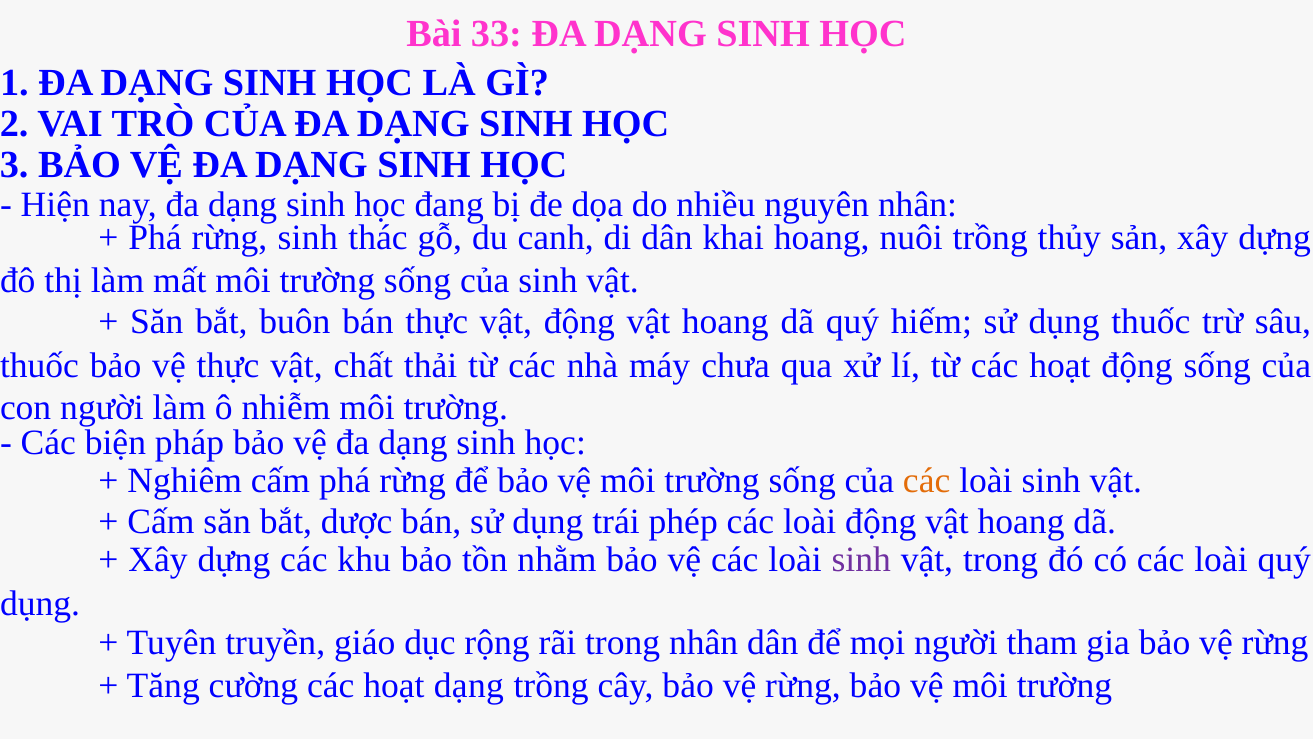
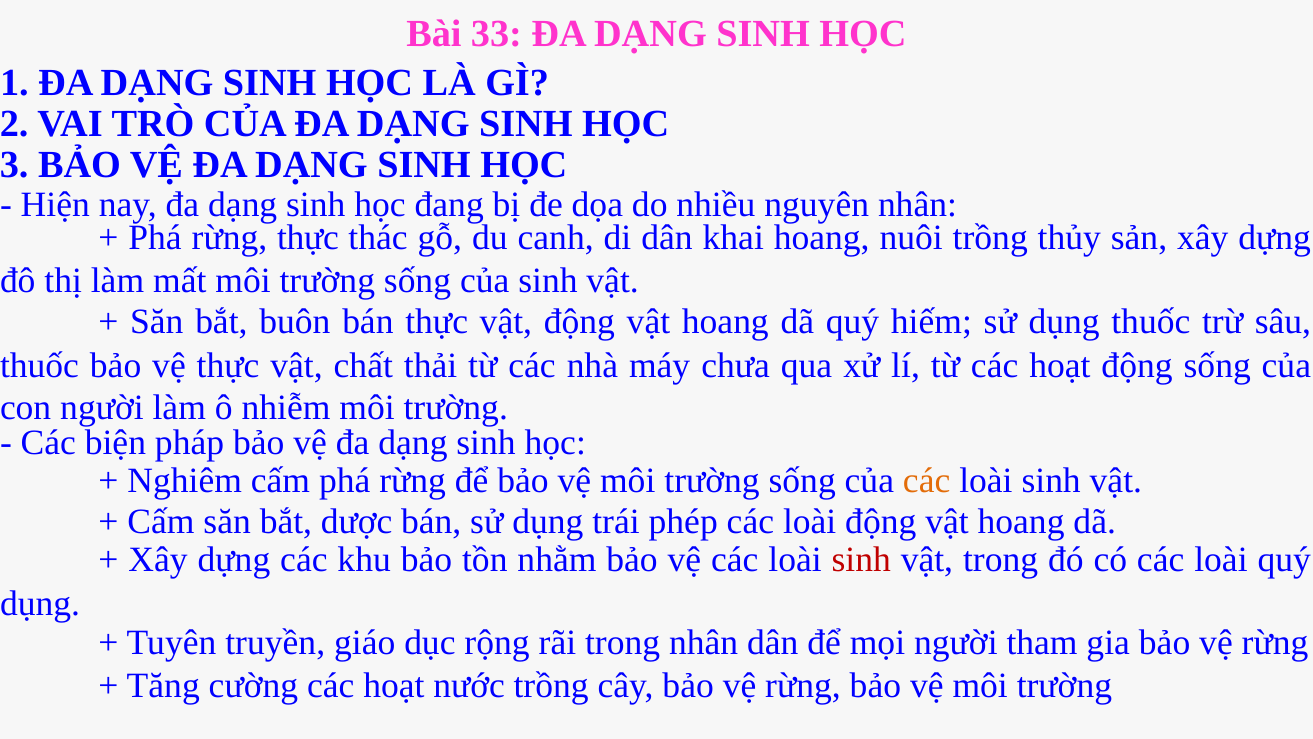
rừng sinh: sinh -> thực
sinh at (861, 560) colour: purple -> red
hoạt dạng: dạng -> nước
